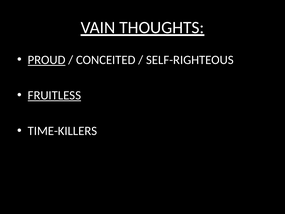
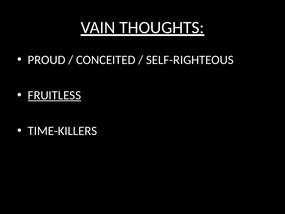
PROUD underline: present -> none
